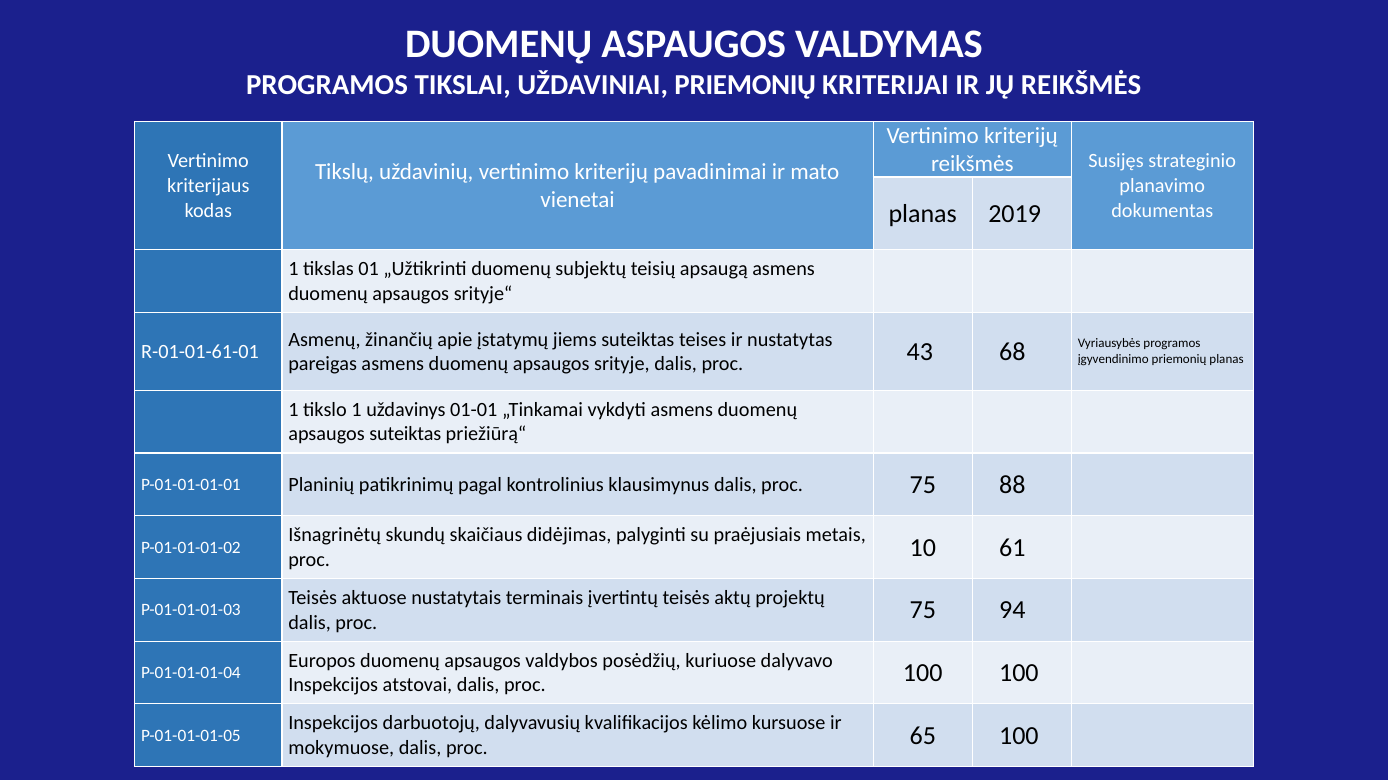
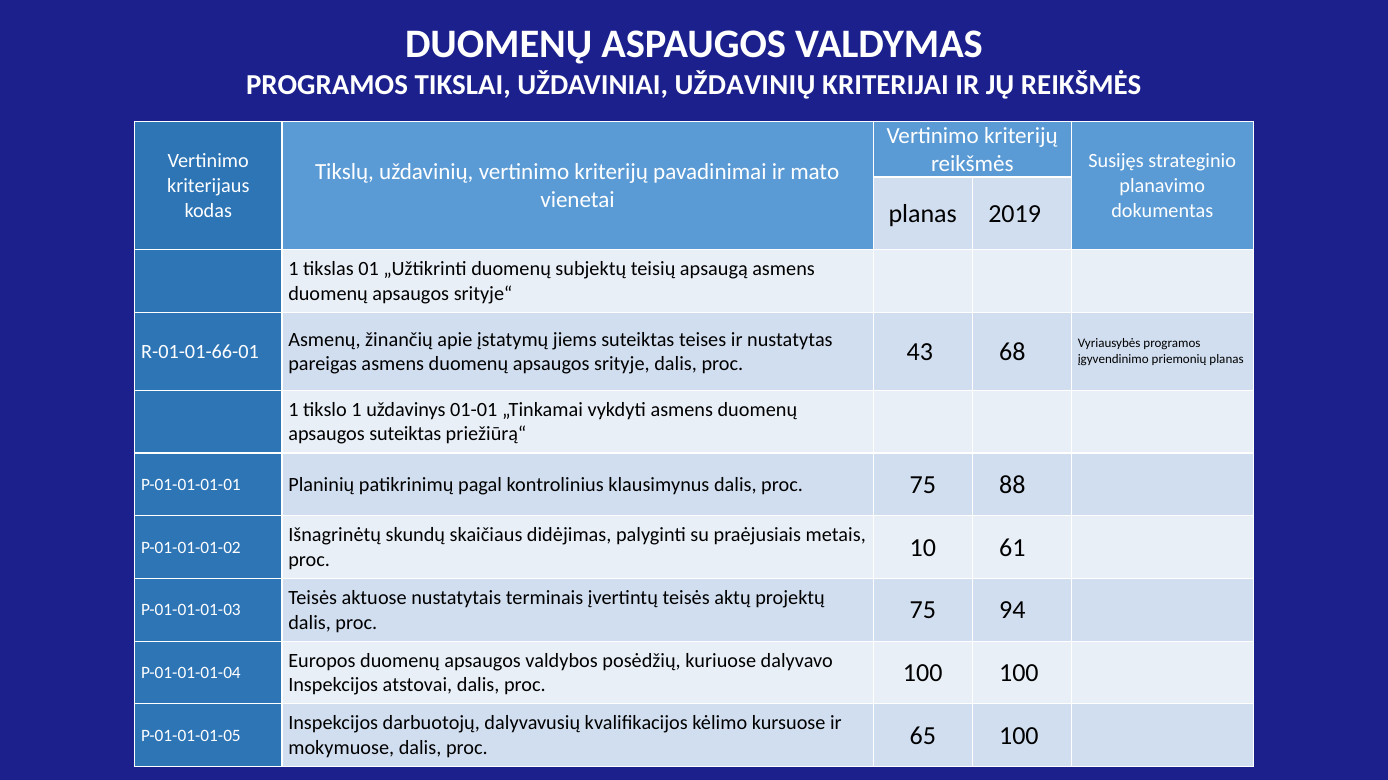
UŽDAVINIAI PRIEMONIŲ: PRIEMONIŲ -> UŽDAVINIŲ
R-01-01-61-01: R-01-01-61-01 -> R-01-01-66-01
